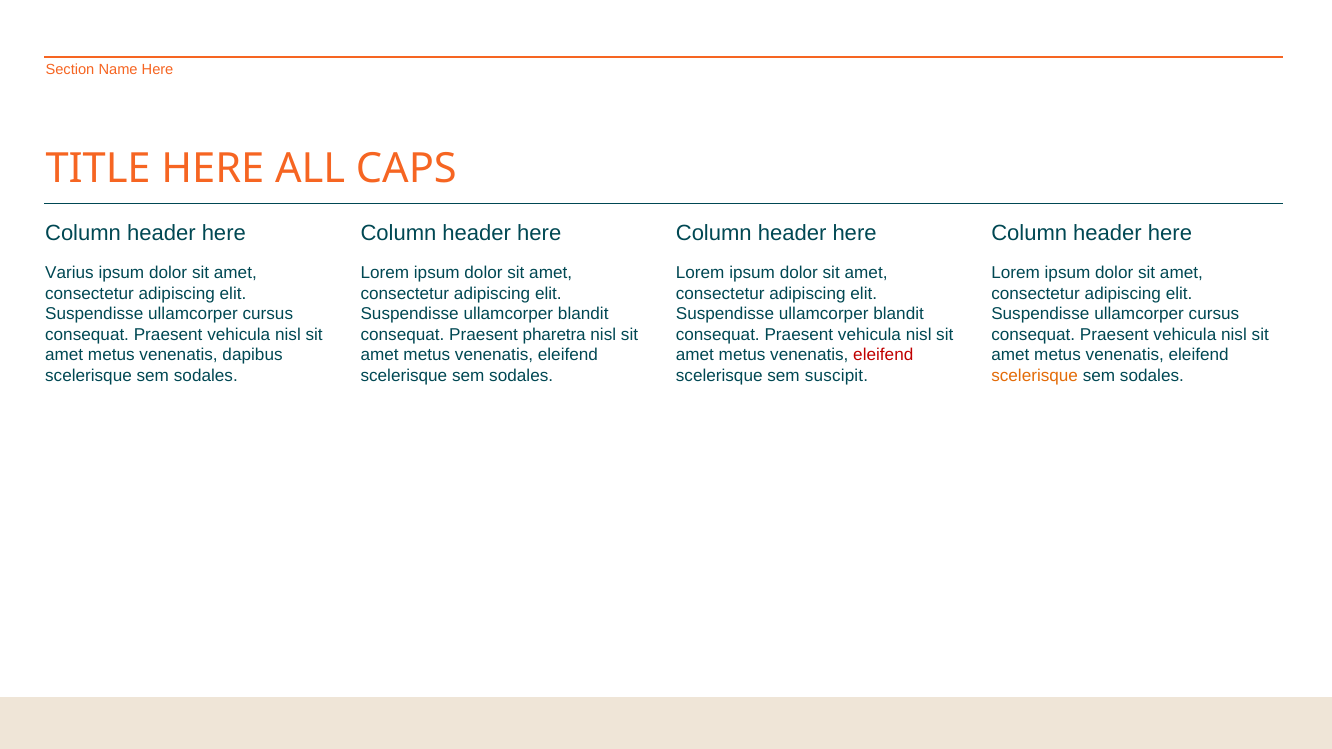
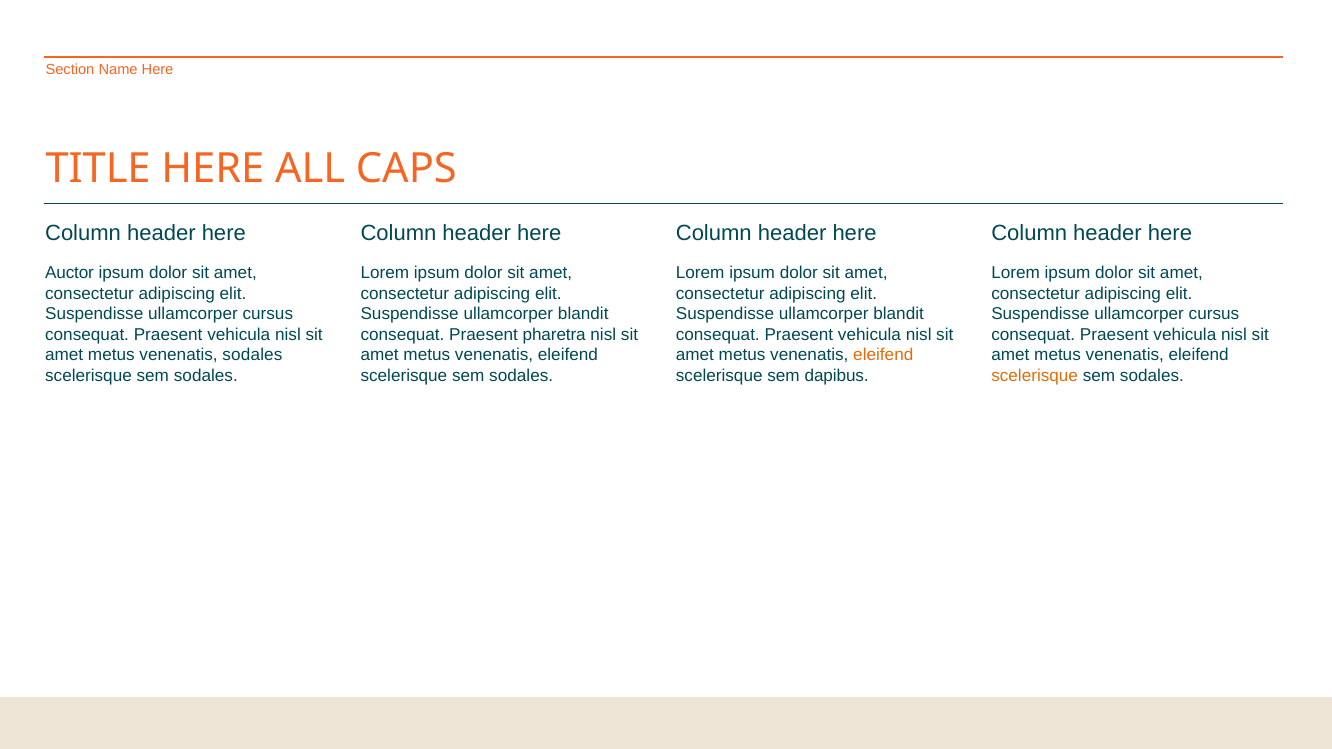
Varius: Varius -> Auctor
venenatis dapibus: dapibus -> sodales
eleifend at (883, 355) colour: red -> orange
suscipit: suscipit -> dapibus
